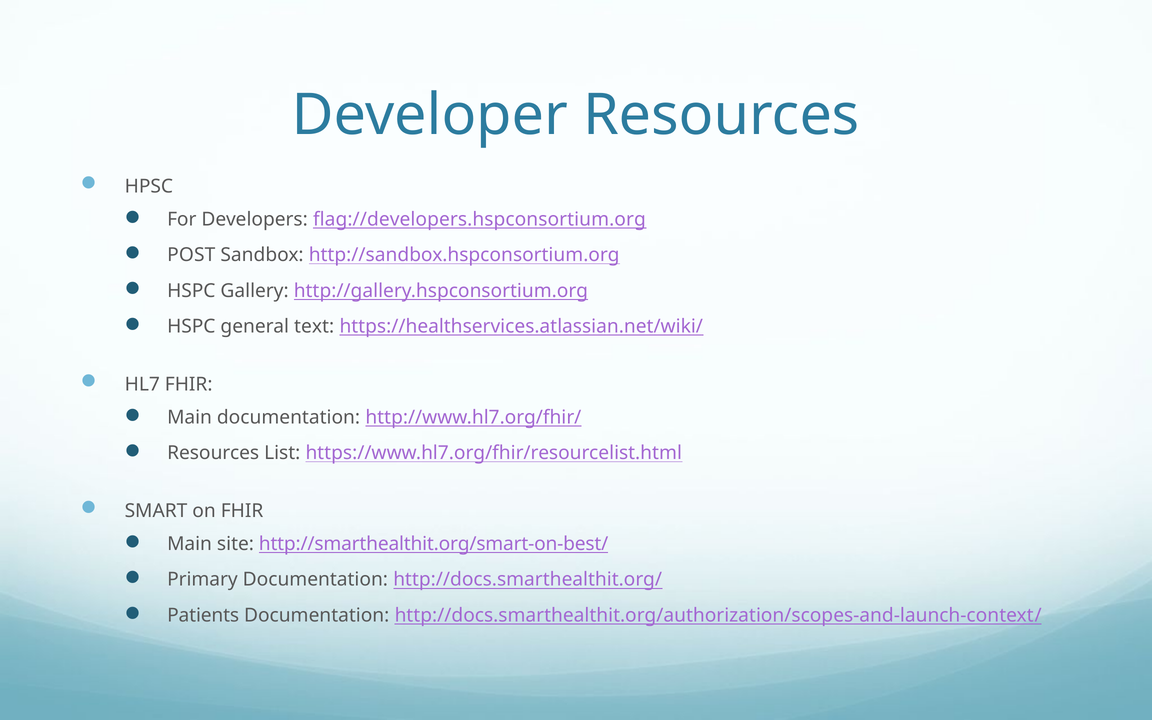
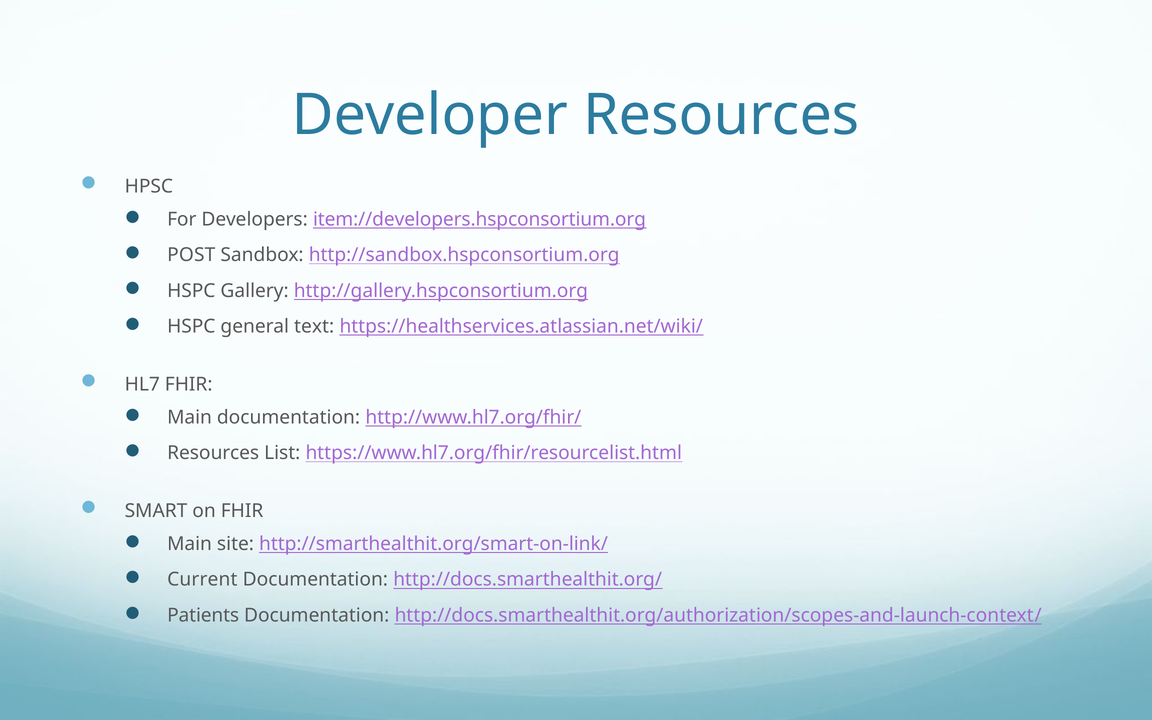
flag://developers.hspconsortium.org: flag://developers.hspconsortium.org -> item://developers.hspconsortium.org
http://smarthealthit.org/smart-on-best/: http://smarthealthit.org/smart-on-best/ -> http://smarthealthit.org/smart-on-link/
Primary: Primary -> Current
